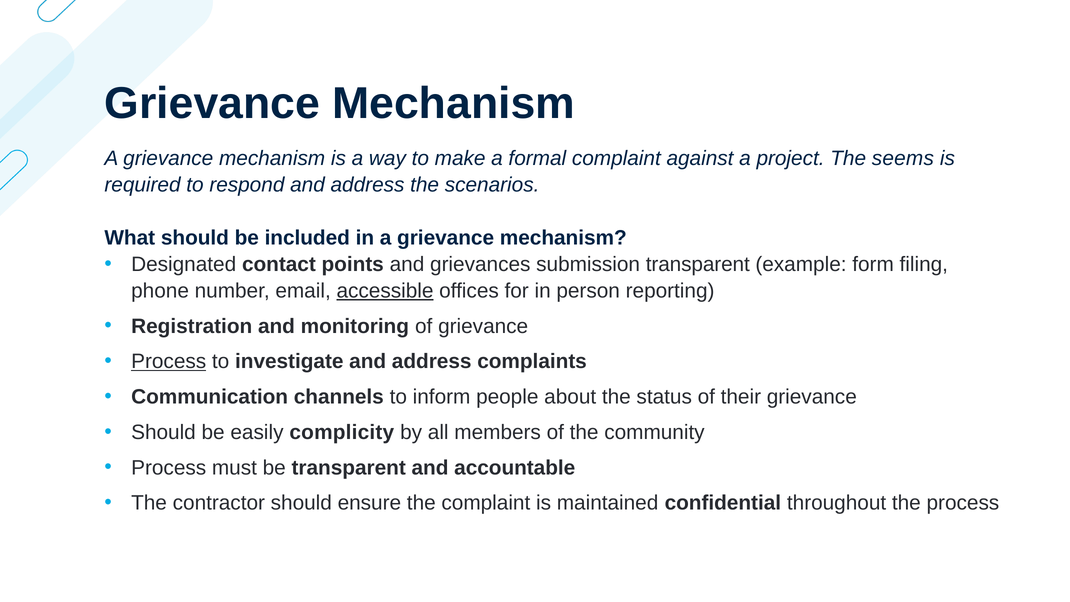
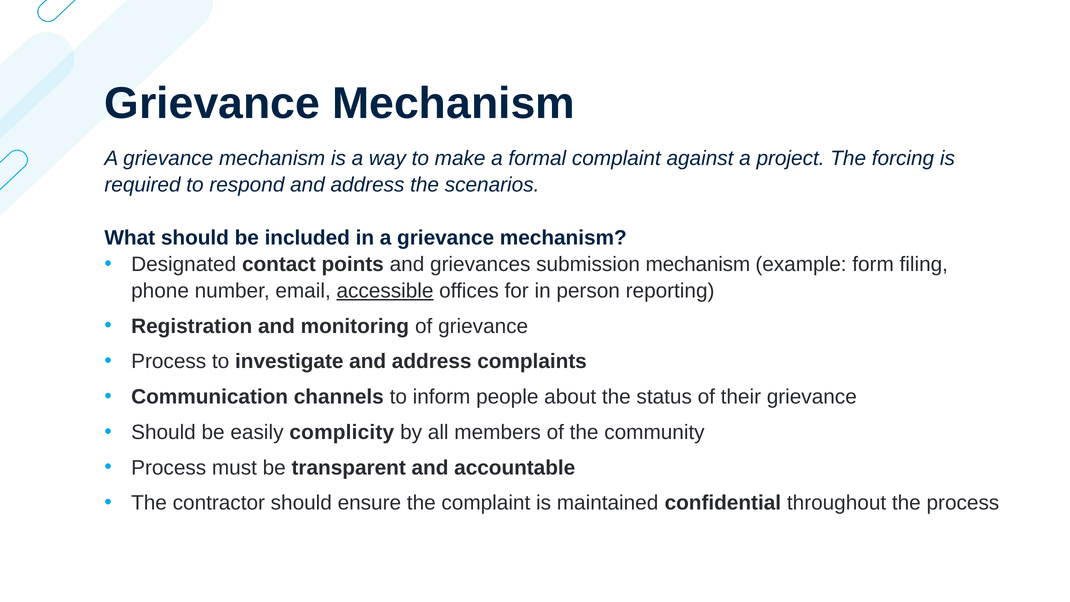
seems: seems -> forcing
submission transparent: transparent -> mechanism
Process at (169, 361) underline: present -> none
